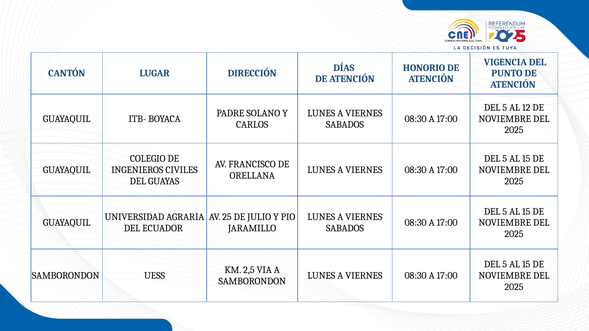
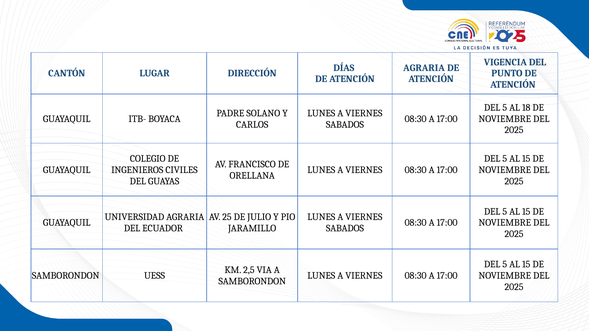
HONORIO at (424, 68): HONORIO -> AGRARIA
12: 12 -> 18
